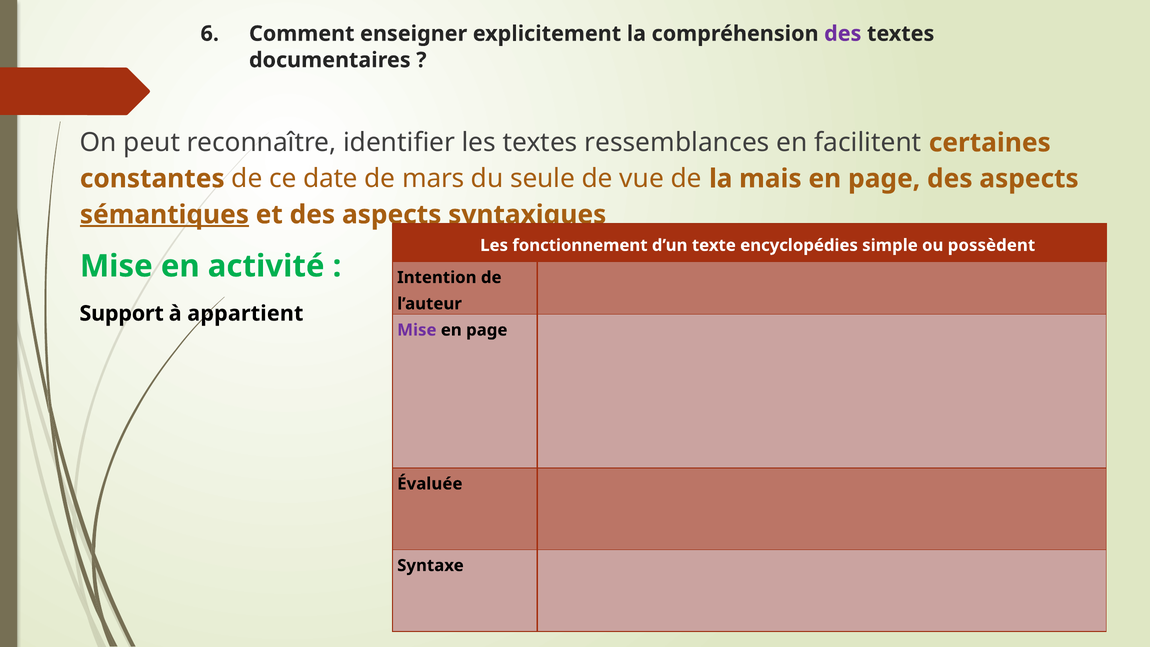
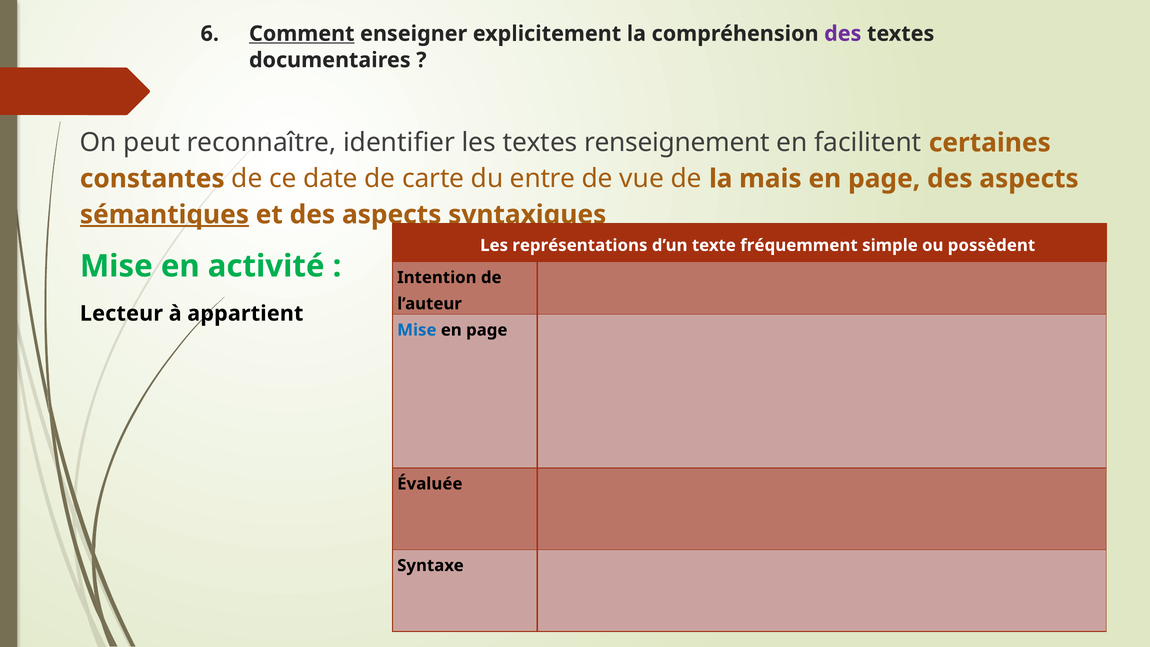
Comment underline: none -> present
ressemblances: ressemblances -> renseignement
mars: mars -> carte
seule: seule -> entre
fonctionnement: fonctionnement -> représentations
encyclopédies: encyclopédies -> fréquemment
Support: Support -> Lecteur
Mise at (417, 330) colour: purple -> blue
